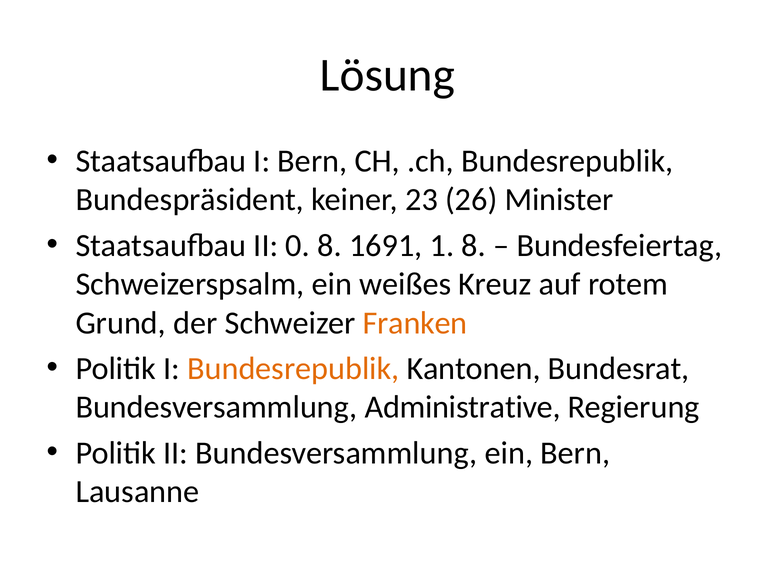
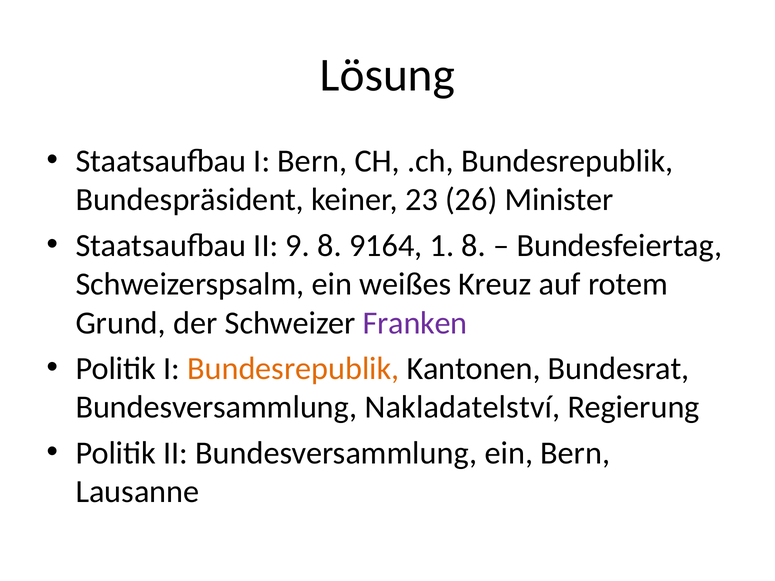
0: 0 -> 9
1691: 1691 -> 9164
Franken colour: orange -> purple
Administrative: Administrative -> Nakladatelství
